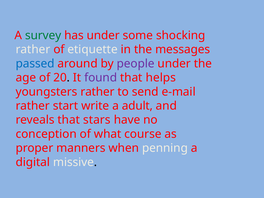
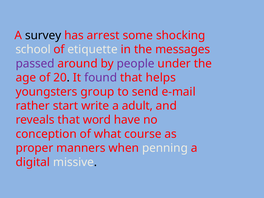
survey colour: green -> black
has under: under -> arrest
rather at (33, 49): rather -> school
passed colour: blue -> purple
youngsters rather: rather -> group
stars: stars -> word
